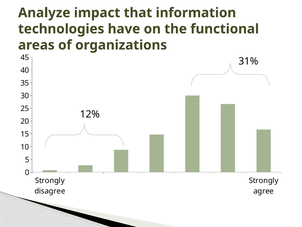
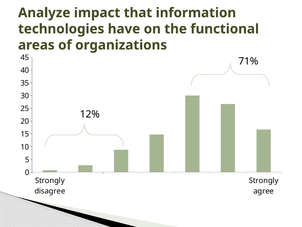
31%: 31% -> 71%
